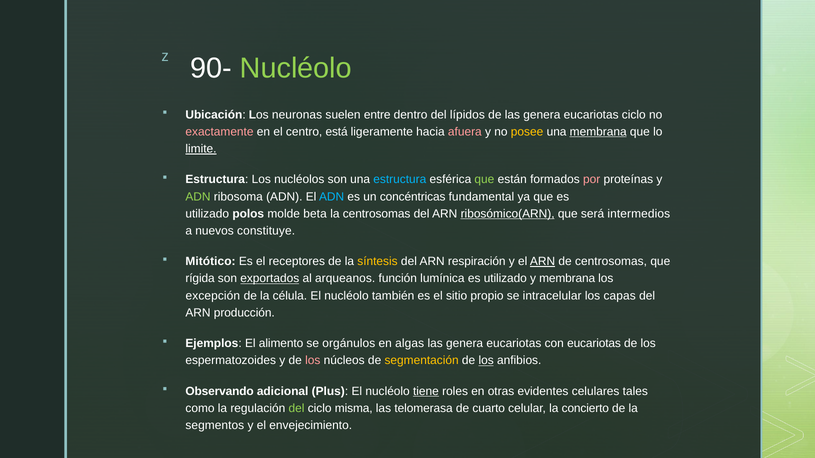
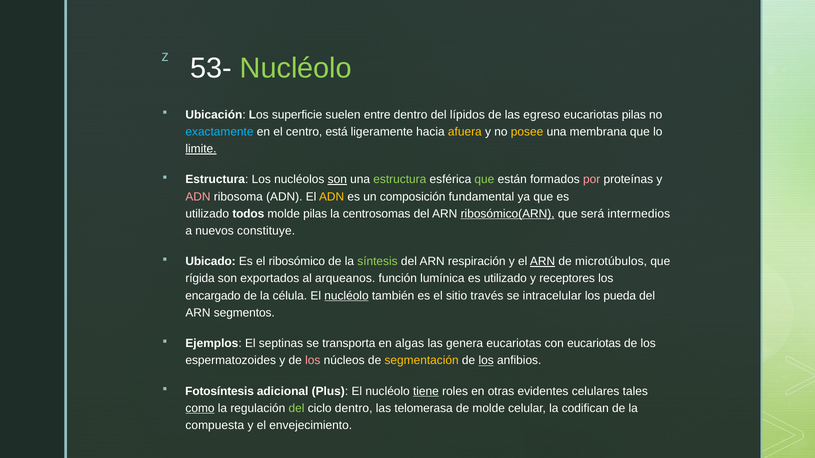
90-: 90- -> 53-
neuronas: neuronas -> superficie
de las genera: genera -> egreso
eucariotas ciclo: ciclo -> pilas
exactamente colour: pink -> light blue
afuera colour: pink -> yellow
membrana at (598, 132) underline: present -> none
son at (337, 180) underline: none -> present
estructura at (400, 180) colour: light blue -> light green
ADN at (198, 197) colour: light green -> pink
ADN at (332, 197) colour: light blue -> yellow
concéntricas: concéntricas -> composición
polos: polos -> todos
molde beta: beta -> pilas
Mitótico: Mitótico -> Ubicado
receptores: receptores -> ribosómico
síntesis colour: yellow -> light green
de centrosomas: centrosomas -> microtúbulos
exportados underline: present -> none
y membrana: membrana -> receptores
excepción: excepción -> encargado
nucléolo at (346, 296) underline: none -> present
propio: propio -> través
capas: capas -> pueda
producción: producción -> segmentos
alimento: alimento -> septinas
orgánulos: orgánulos -> transporta
Observando: Observando -> Fotosíntesis
como underline: none -> present
ciclo misma: misma -> dentro
de cuarto: cuarto -> molde
concierto: concierto -> codifican
segmentos: segmentos -> compuesta
